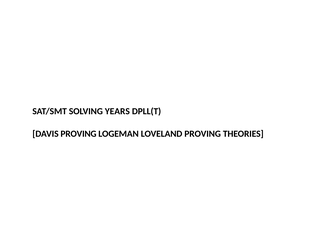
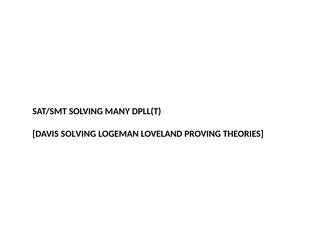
YEARS: YEARS -> MANY
DAVIS PROVING: PROVING -> SOLVING
